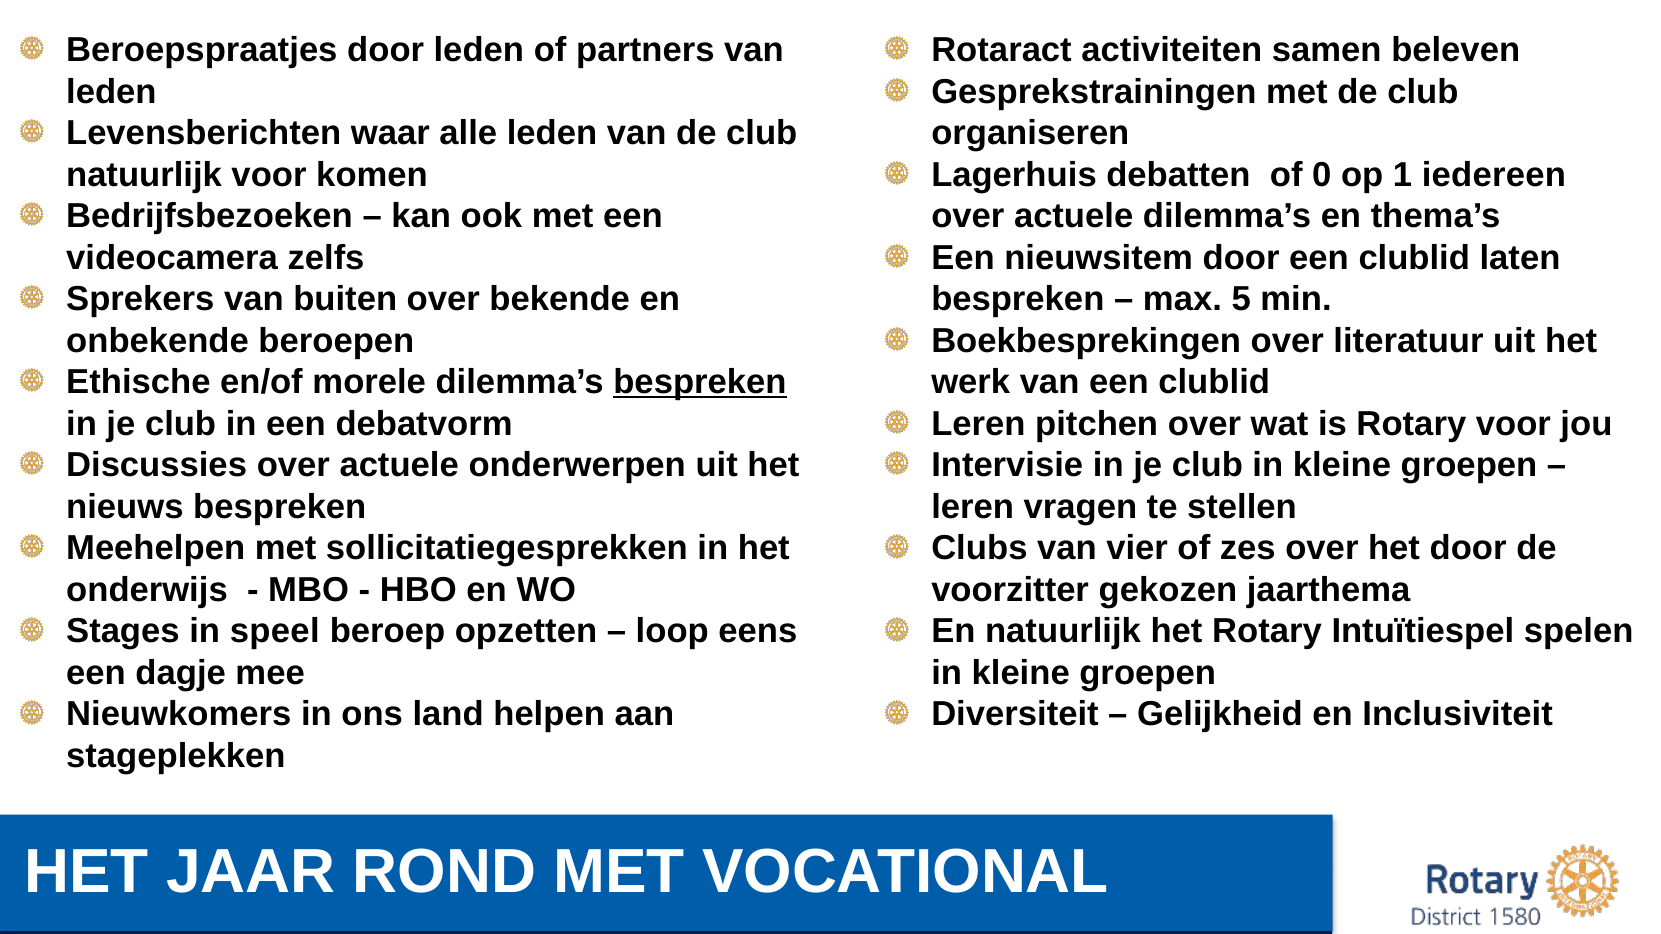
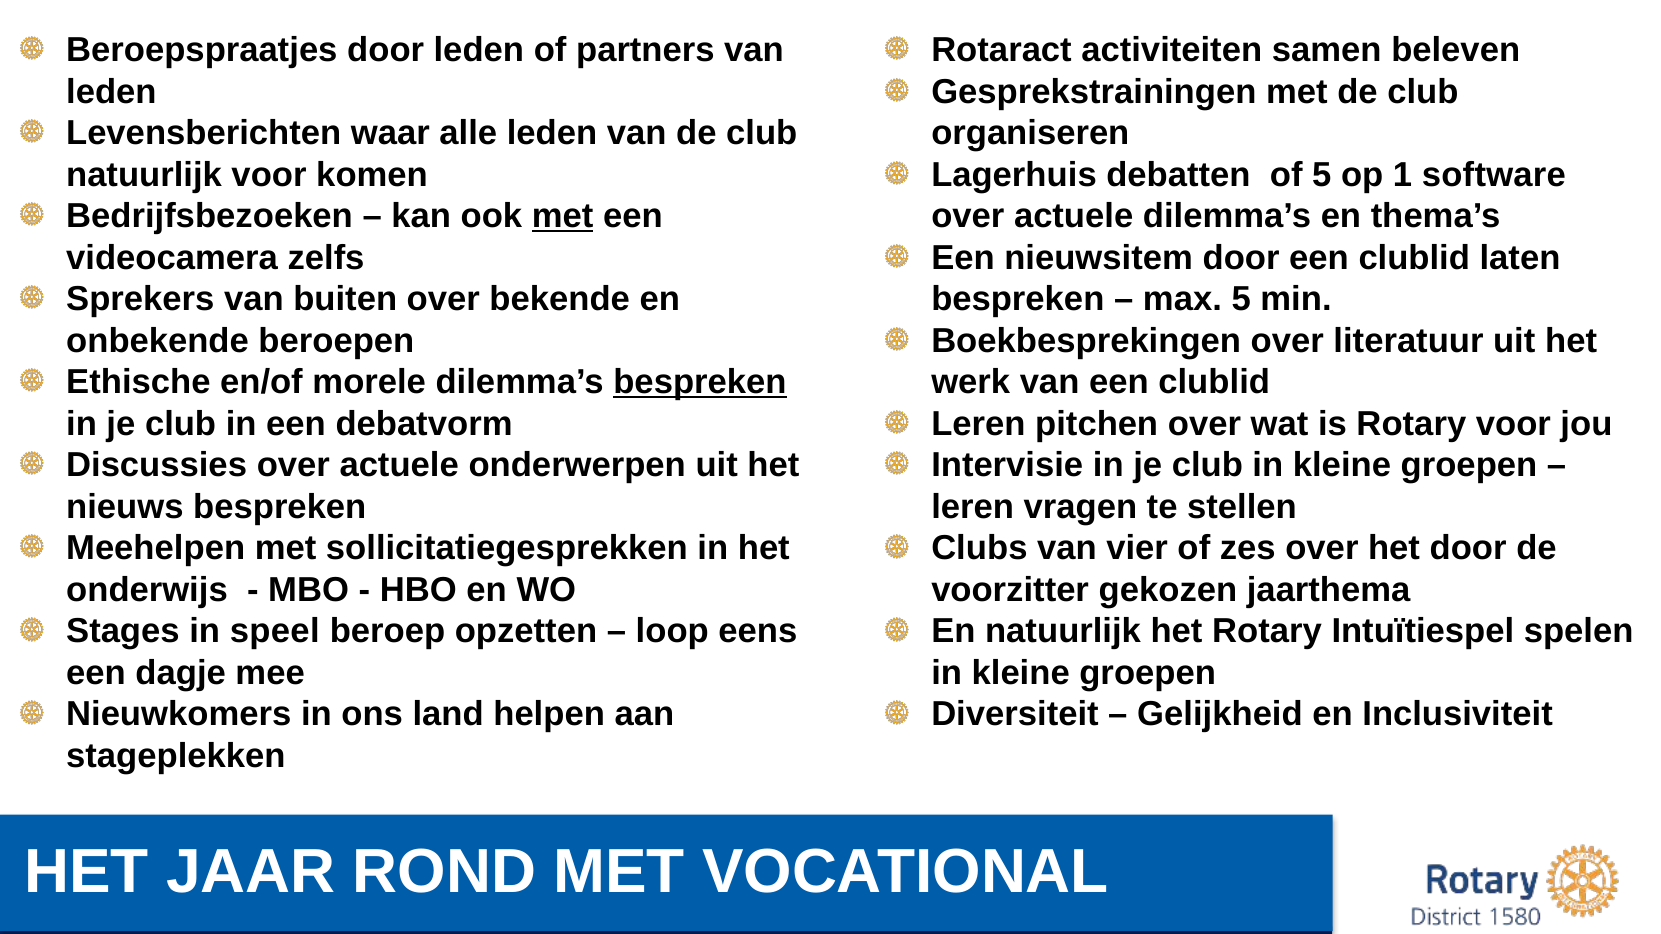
of 0: 0 -> 5
iedereen: iedereen -> software
met at (563, 216) underline: none -> present
